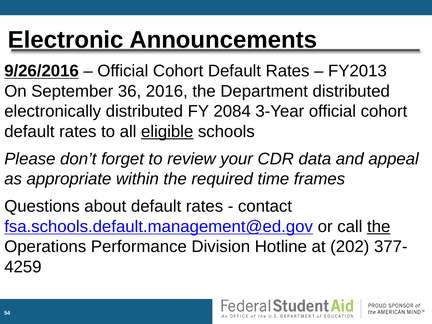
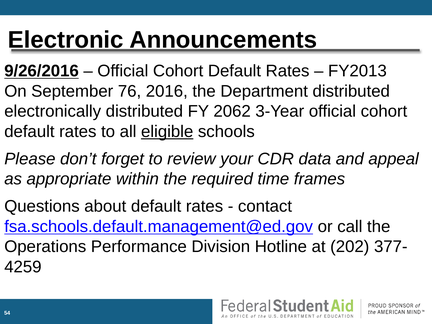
36: 36 -> 76
2084: 2084 -> 2062
the at (379, 227) underline: present -> none
